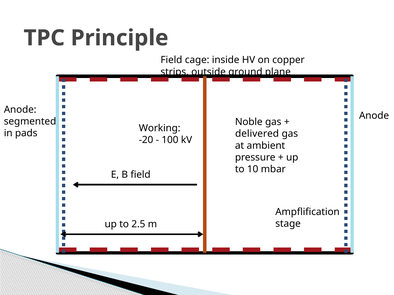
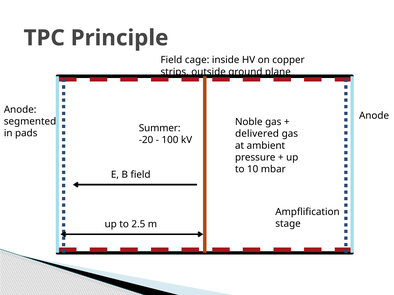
Working: Working -> Summer
